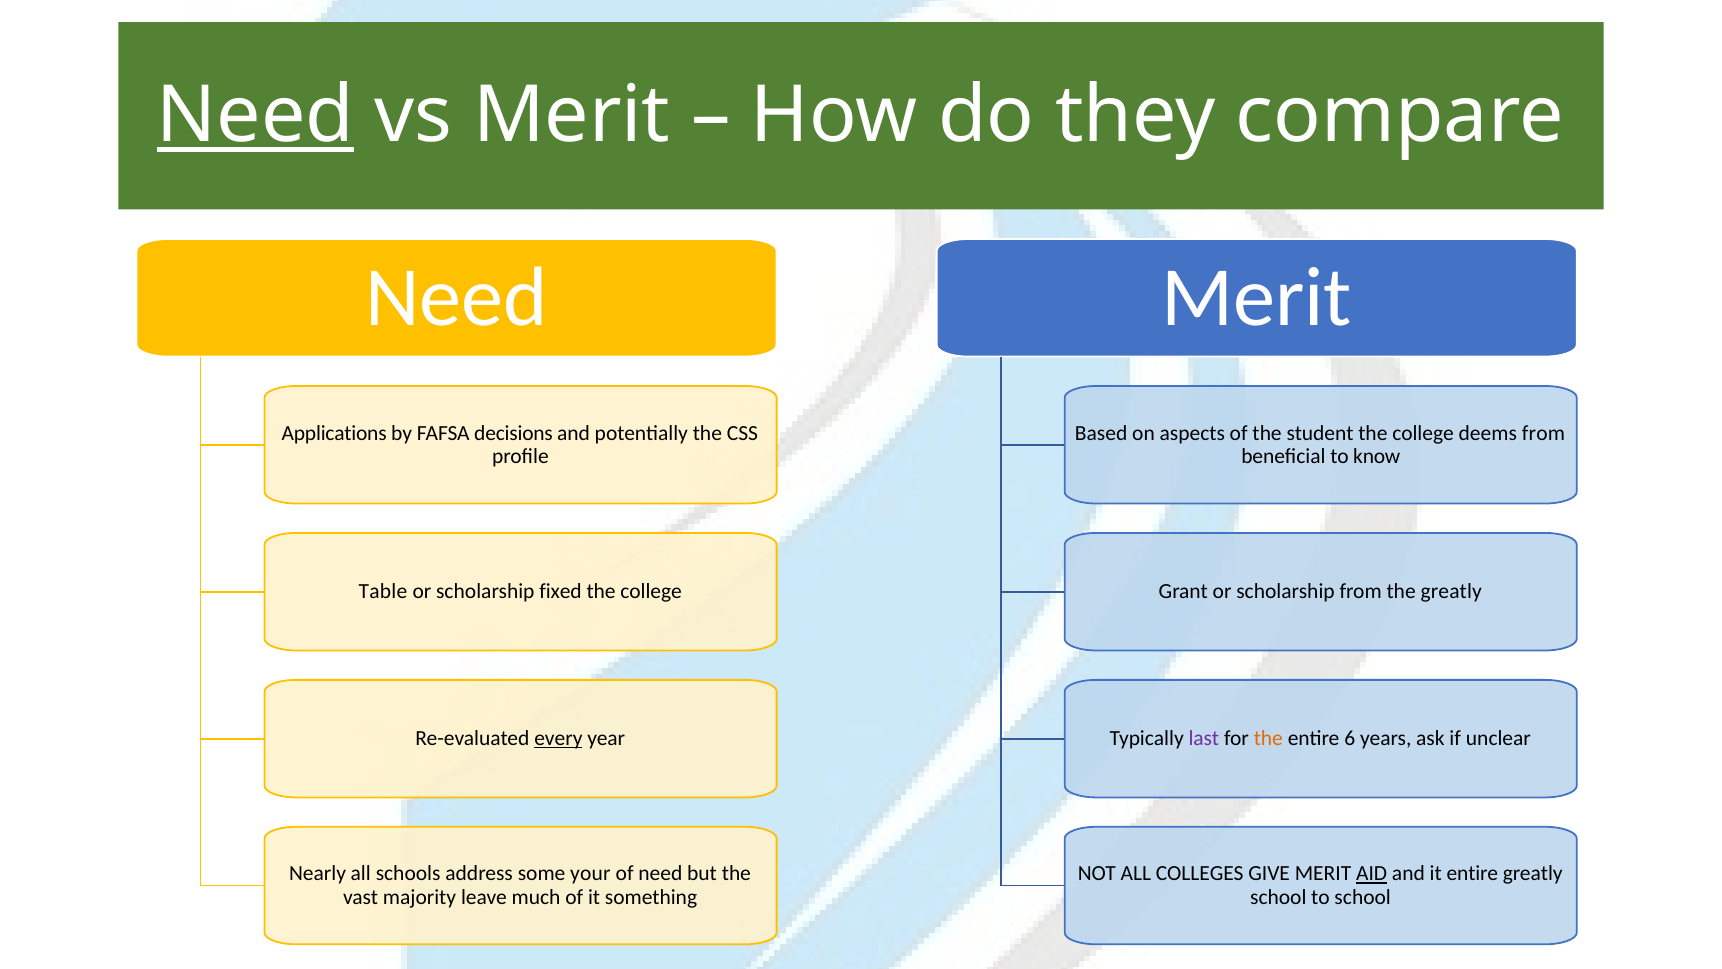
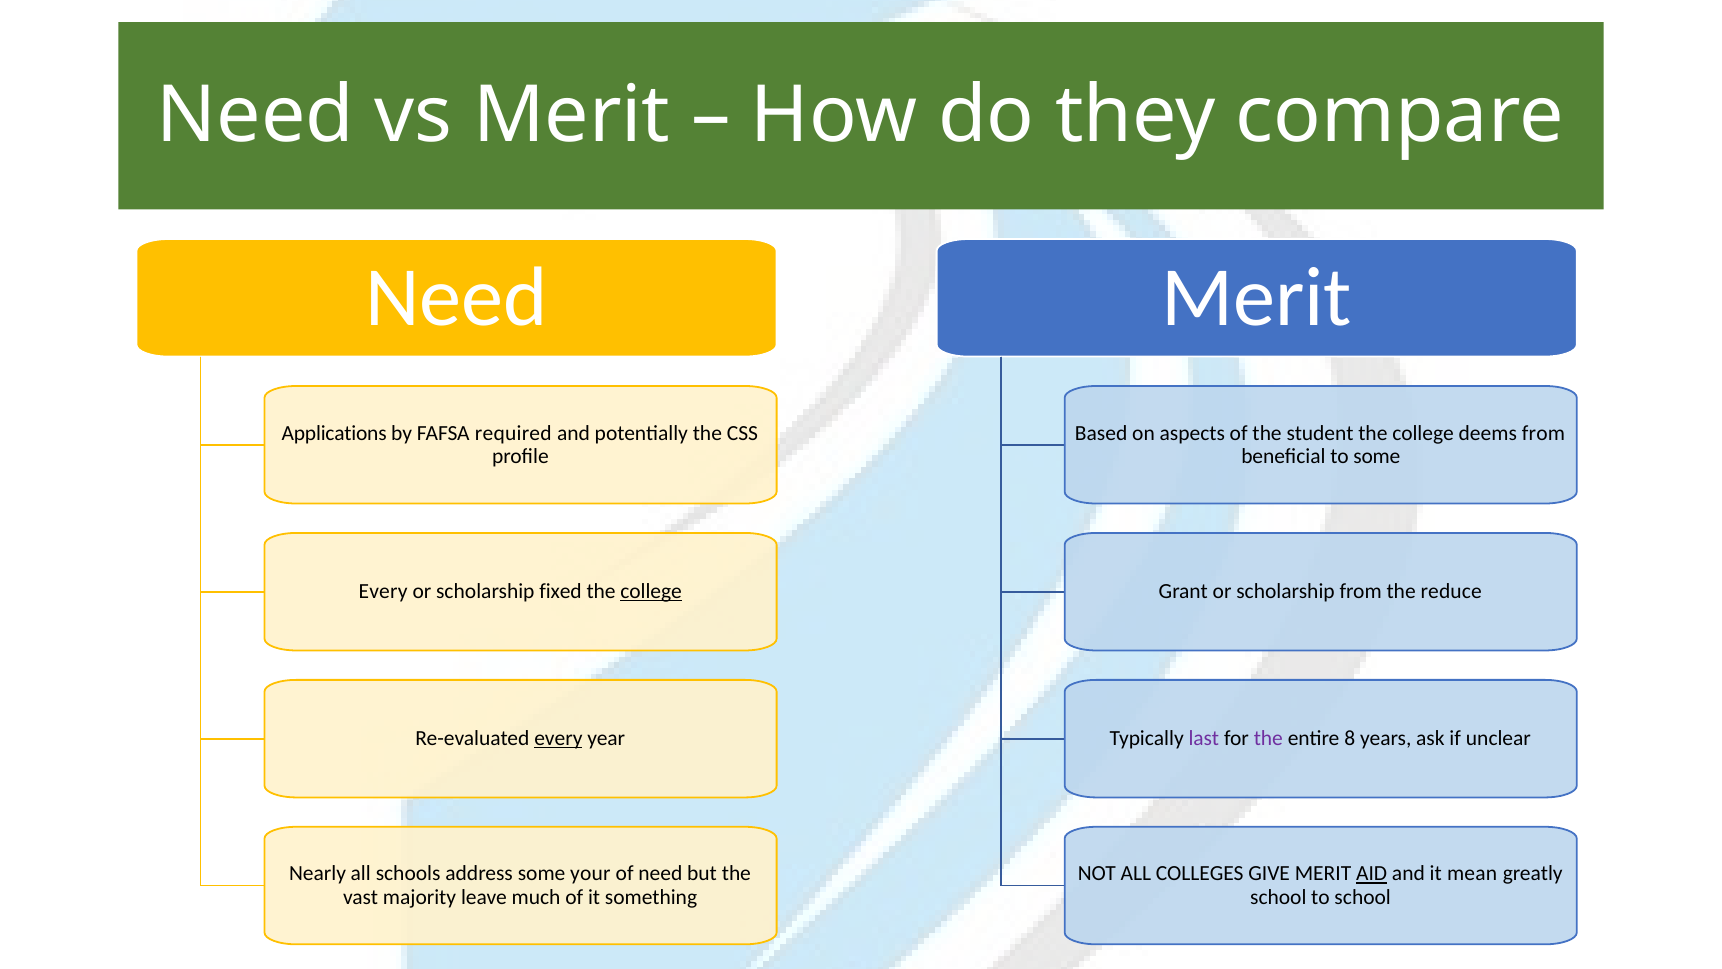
Need at (255, 115) underline: present -> none
decisions: decisions -> required
to know: know -> some
Table at (383, 591): Table -> Every
college at (651, 591) underline: none -> present
the greatly: greatly -> reduce
the at (1268, 738) colour: orange -> purple
6: 6 -> 8
it entire: entire -> mean
